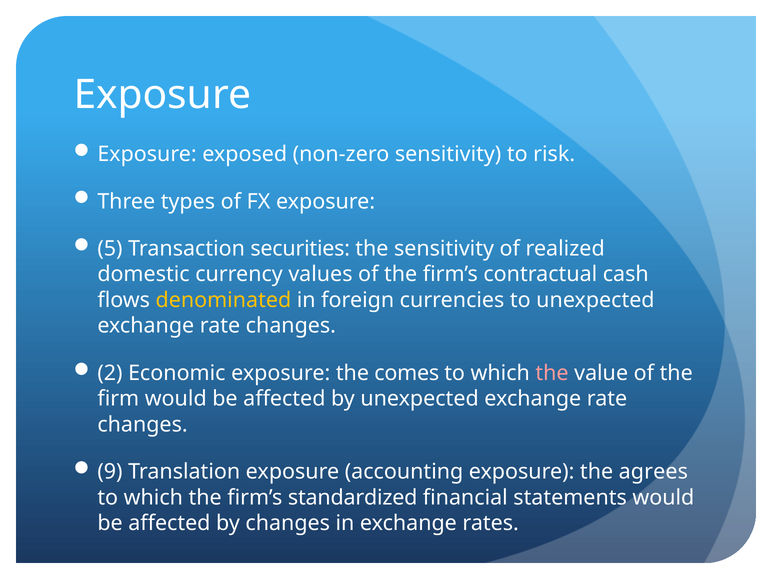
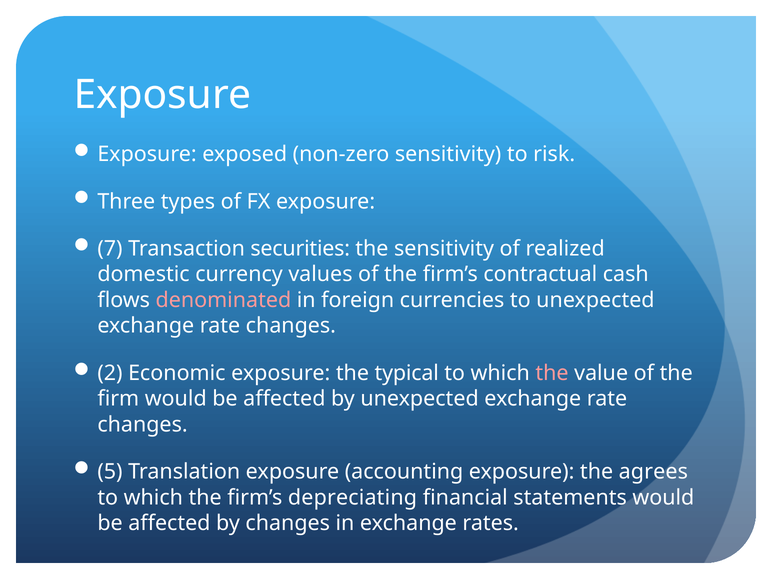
5: 5 -> 7
denominated colour: yellow -> pink
comes: comes -> typical
9: 9 -> 5
standardized: standardized -> depreciating
